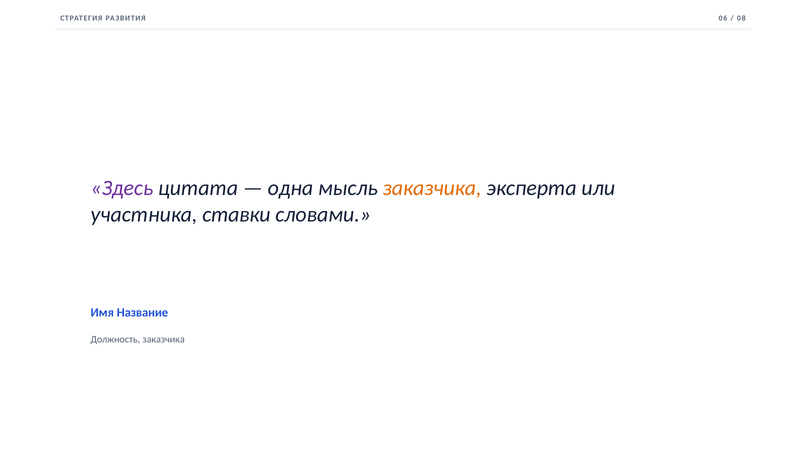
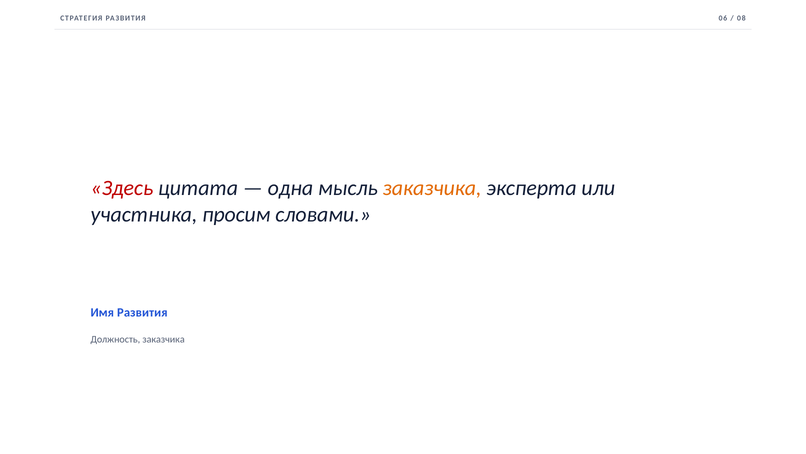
Здесь colour: purple -> red
ставки: ставки -> просим
Имя Название: Название -> Развития
